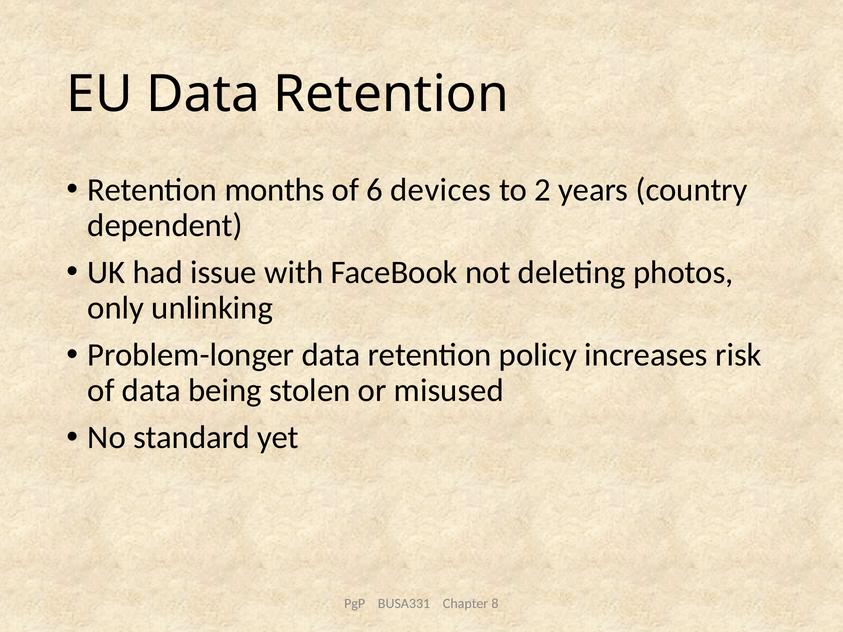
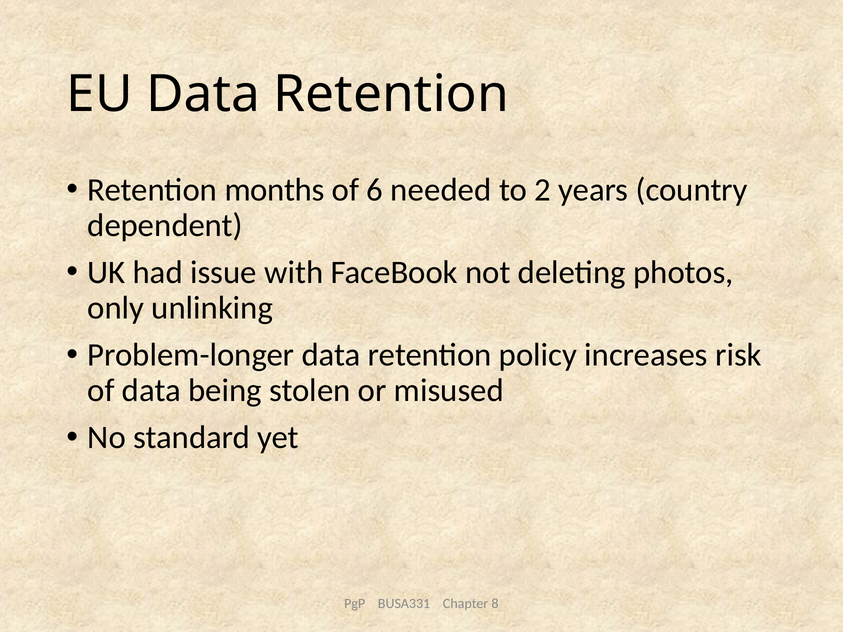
devices: devices -> needed
